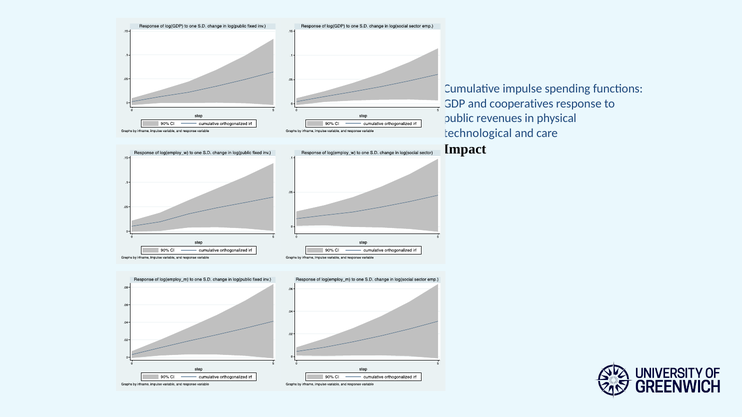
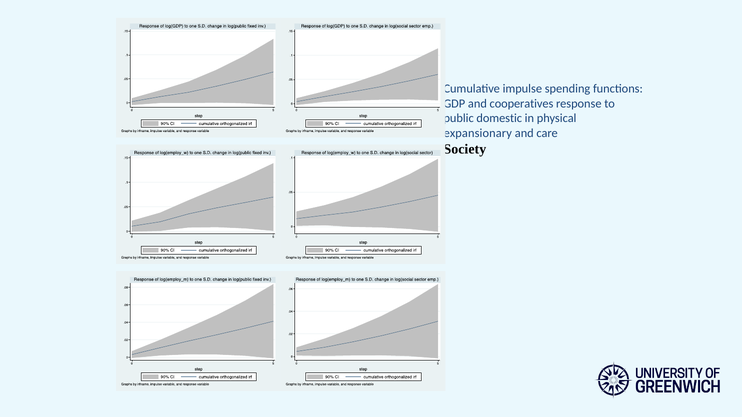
revenues: revenues -> domestic
technological: technological -> expansionary
Impact: Impact -> Society
